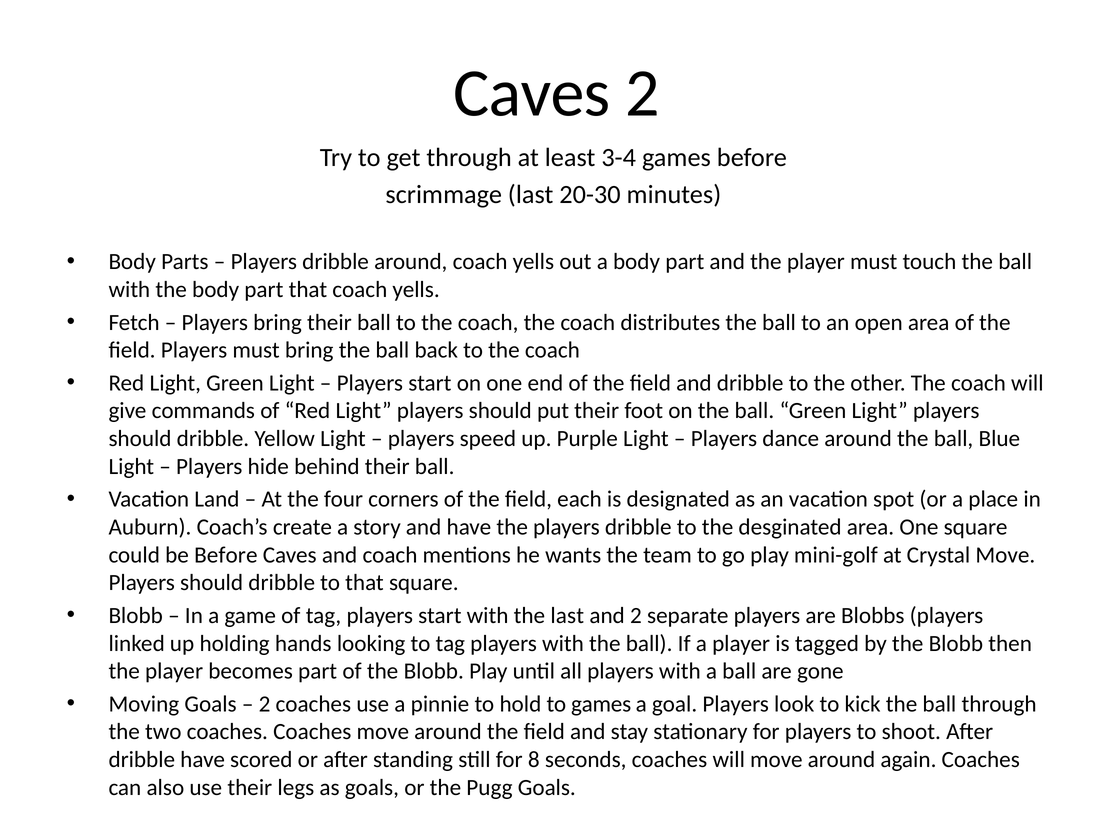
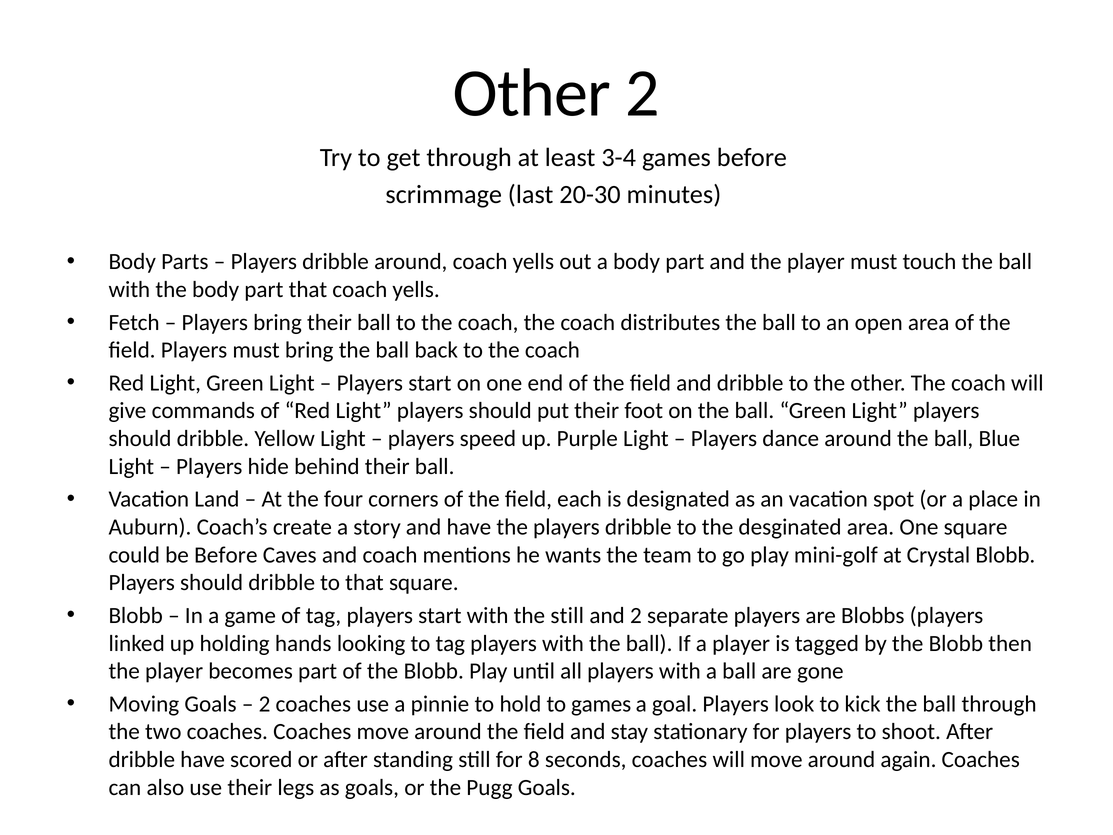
Caves at (532, 93): Caves -> Other
Crystal Move: Move -> Blobb
the last: last -> still
